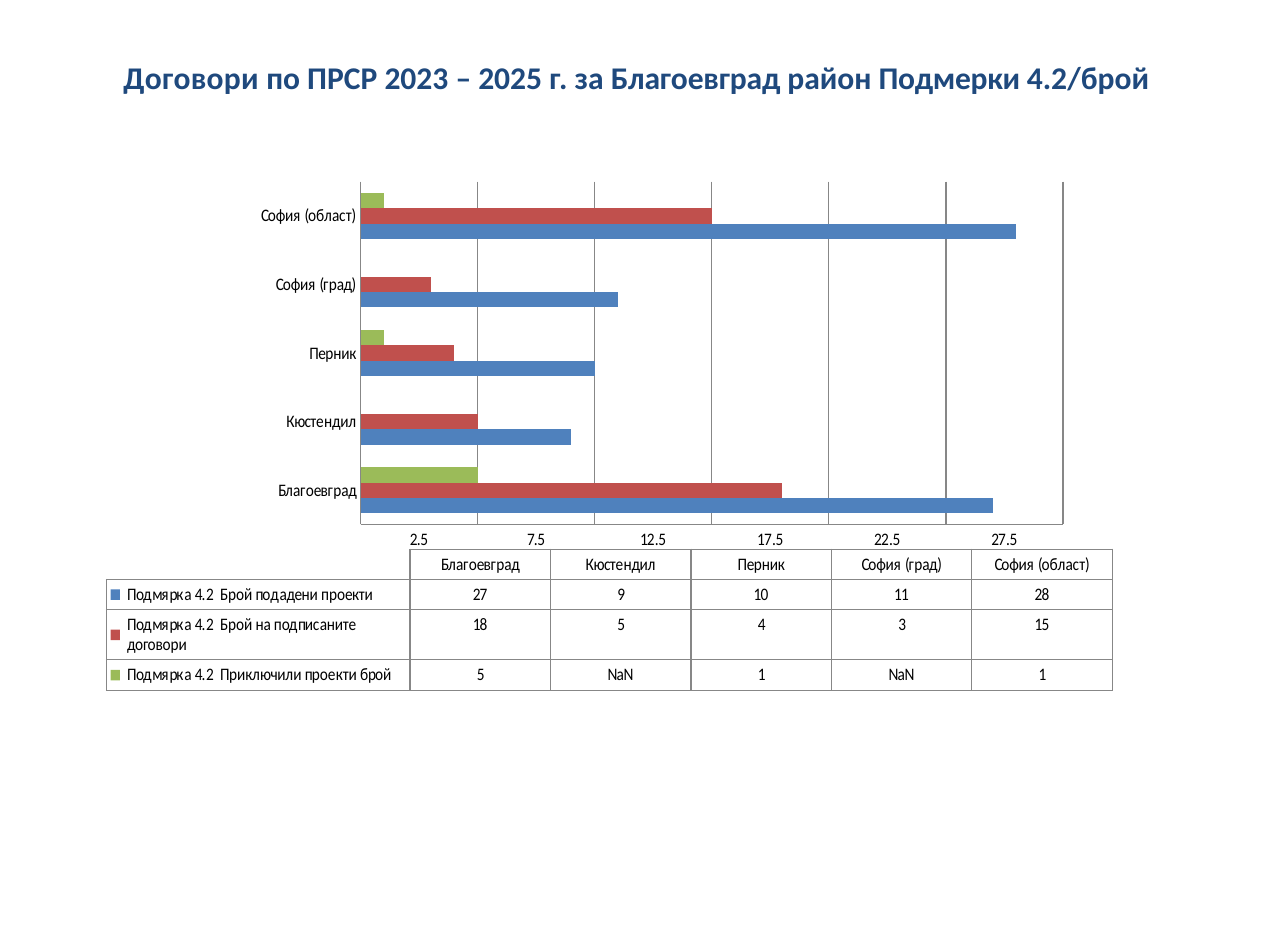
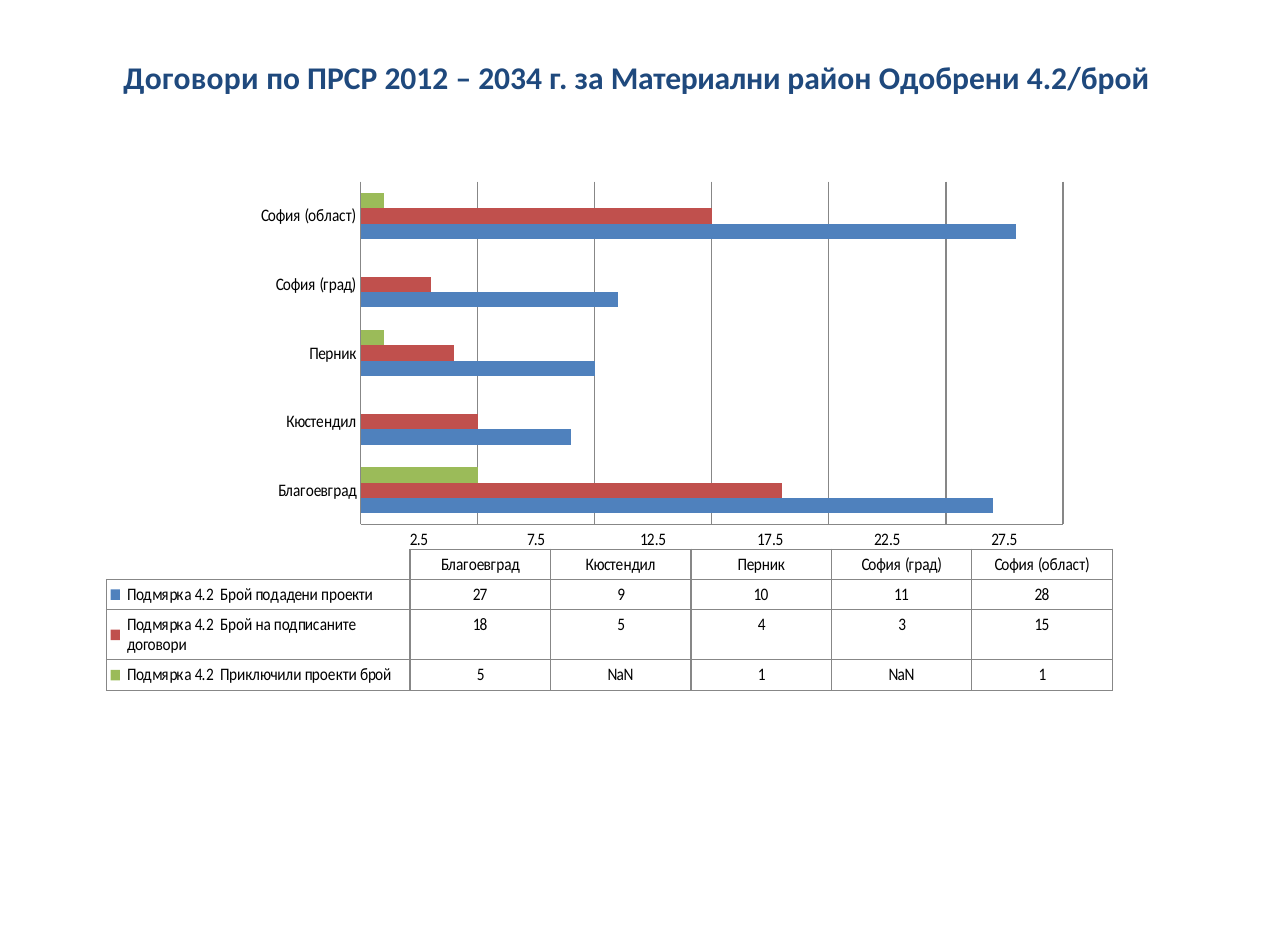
2023: 2023 -> 2012
2025: 2025 -> 2034
за Благоевград: Благоевград -> Материални
Подмерки: Подмерки -> Одобрени
